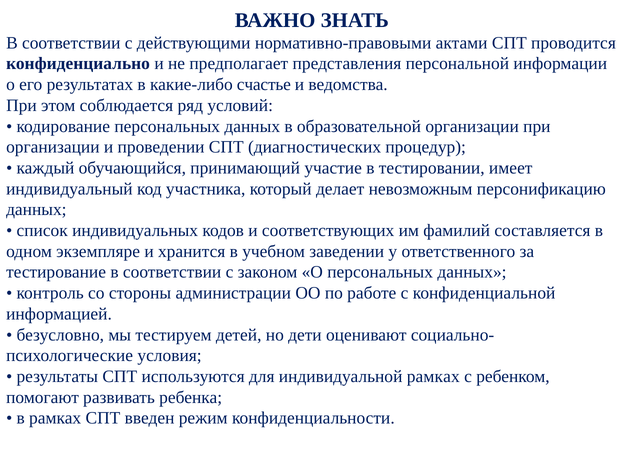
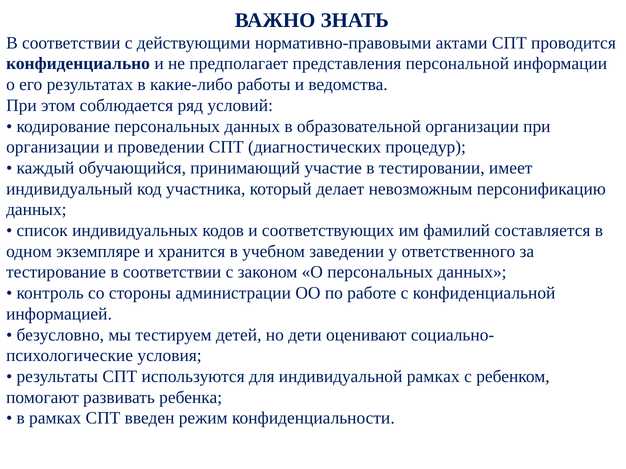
счастье: счастье -> работы
